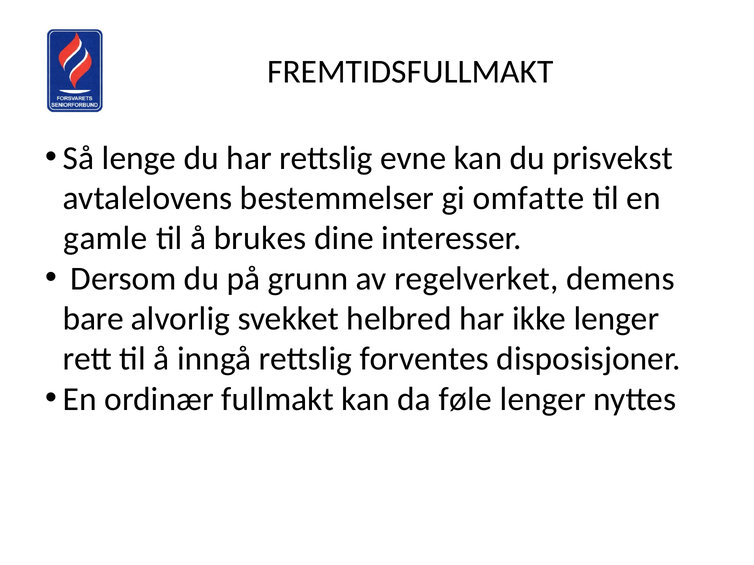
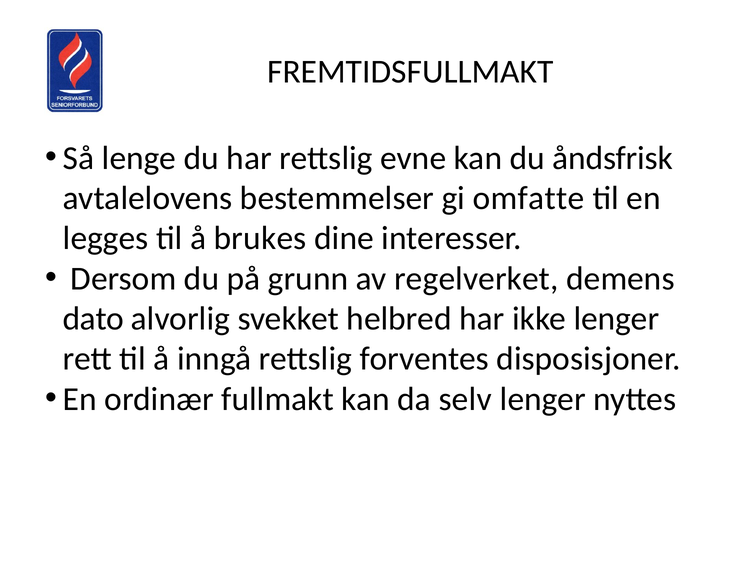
prisvekst: prisvekst -> åndsfrisk
gamle: gamle -> legges
bare: bare -> dato
føle: føle -> selv
